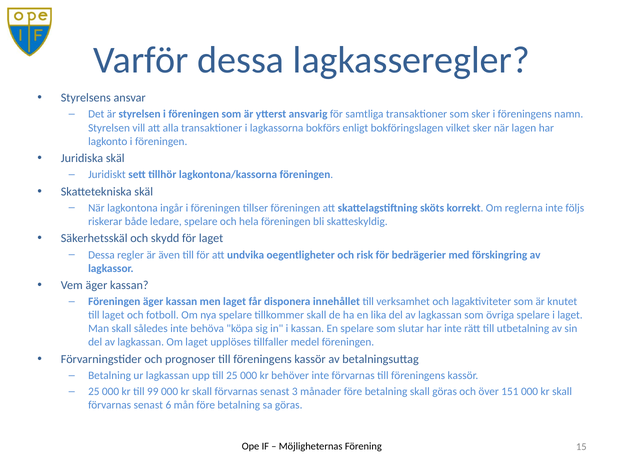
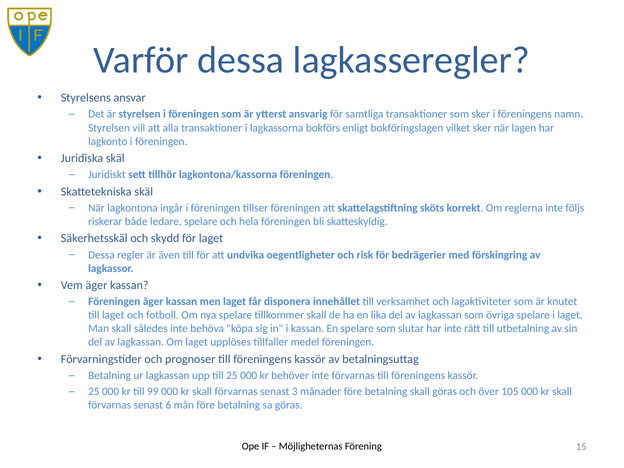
151: 151 -> 105
